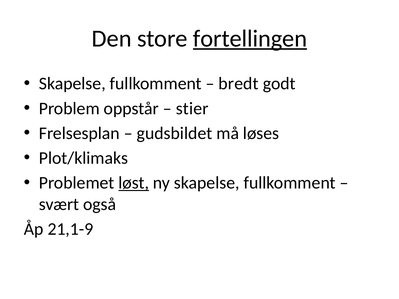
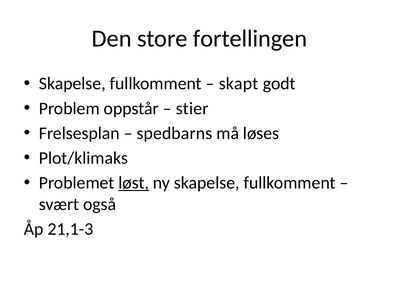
fortellingen underline: present -> none
bredt: bredt -> skapt
gudsbildet: gudsbildet -> spedbarns
21,1-9: 21,1-9 -> 21,1-3
